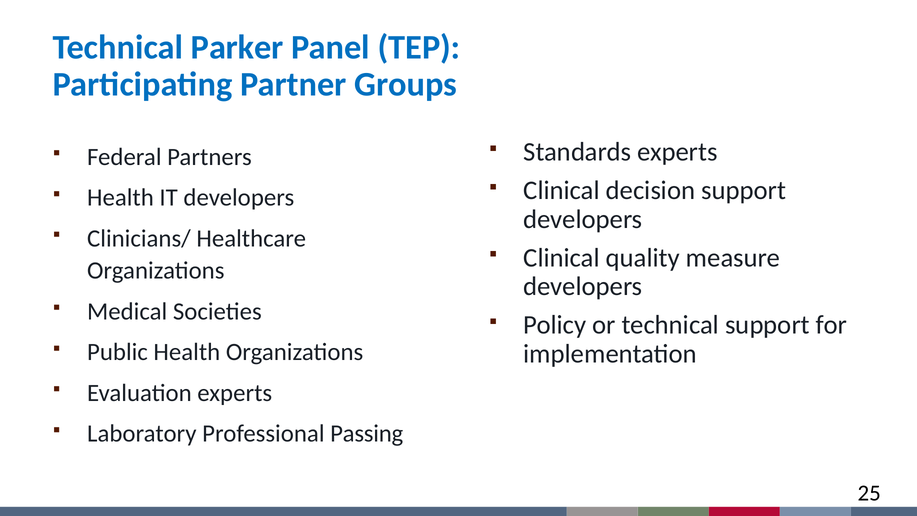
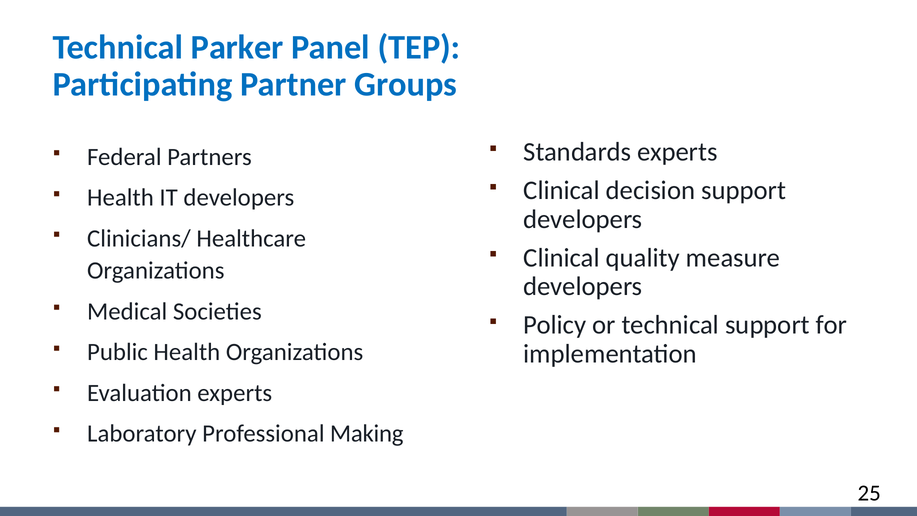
Passing: Passing -> Making
